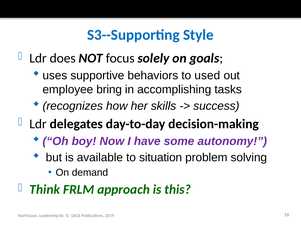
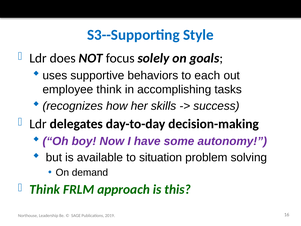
used: used -> each
employee bring: bring -> think
